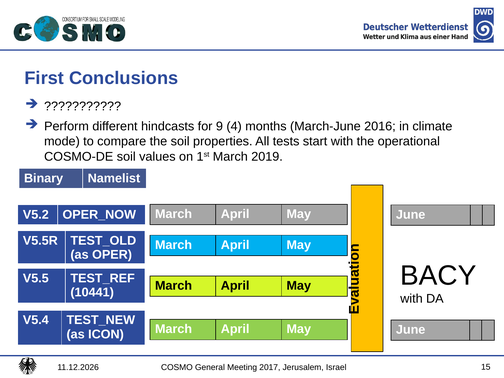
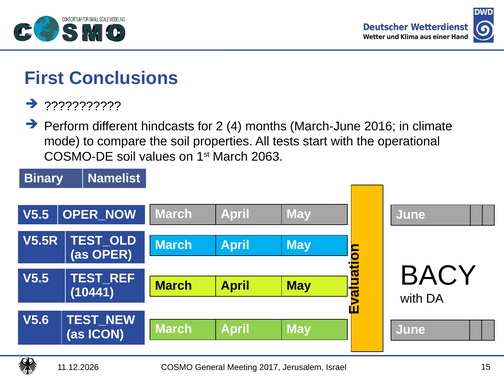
9: 9 -> 2
2019: 2019 -> 2063
V5.2 at (36, 215): V5.2 -> V5.5
V5.4 at (36, 320): V5.4 -> V5.6
